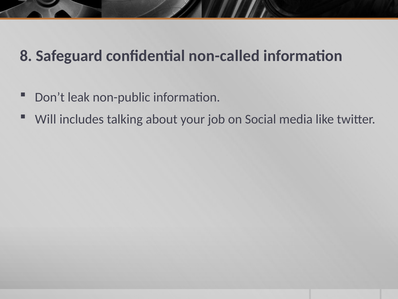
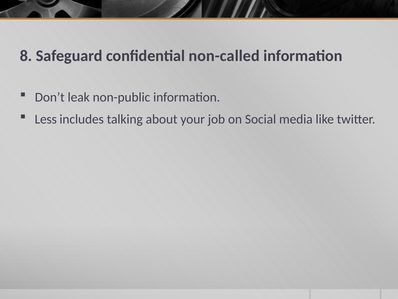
Will: Will -> Less
